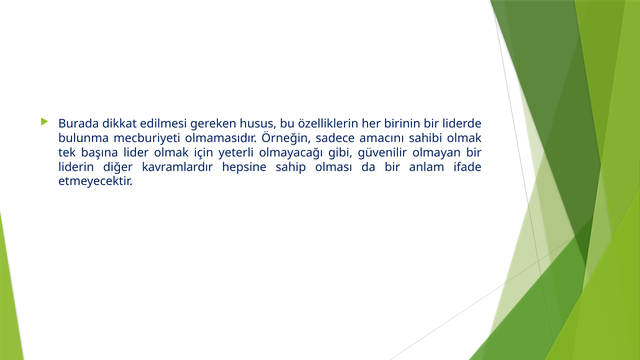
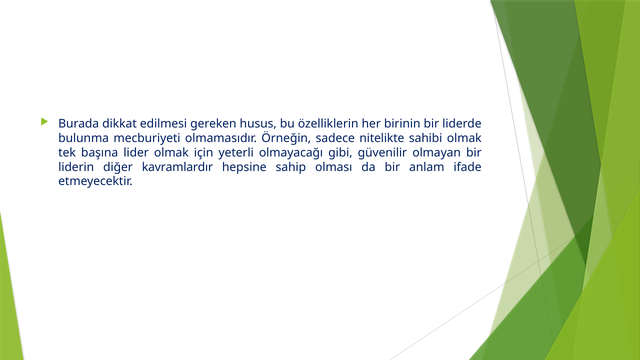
amacını: amacını -> nitelikte
